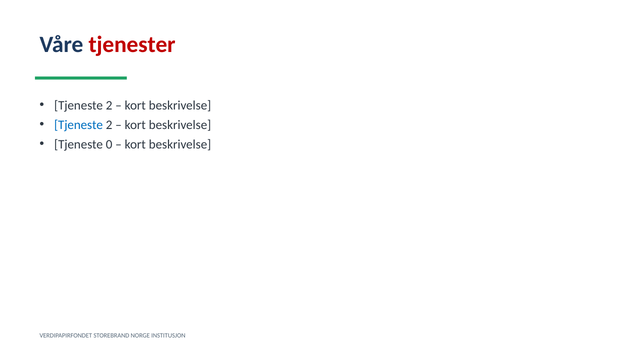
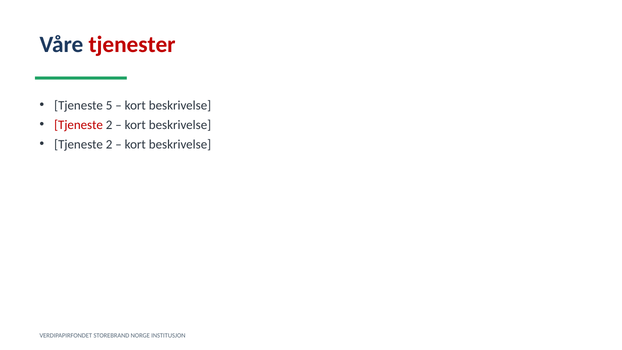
2 at (109, 105): 2 -> 5
Tjeneste at (79, 125) colour: blue -> red
0 at (109, 144): 0 -> 2
